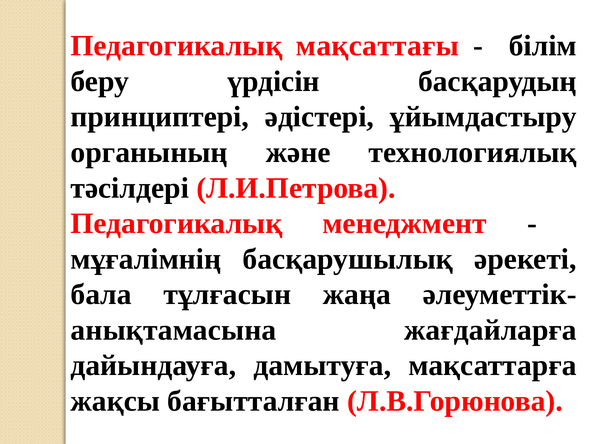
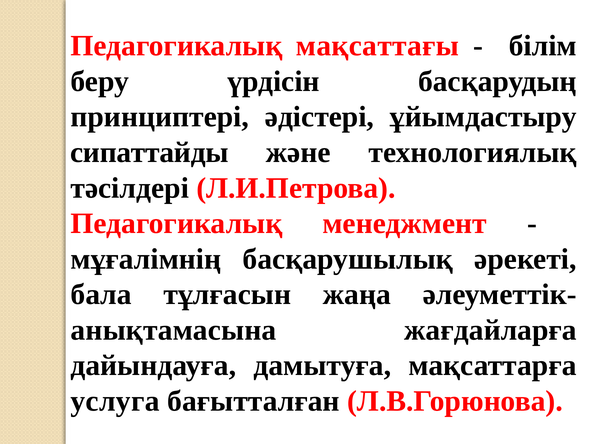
органының: органының -> сипаттайды
жақсы: жақсы -> услуга
